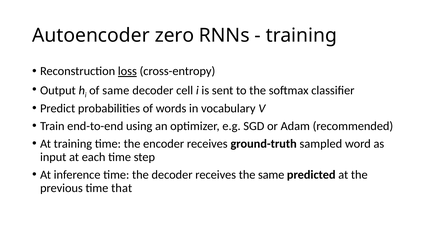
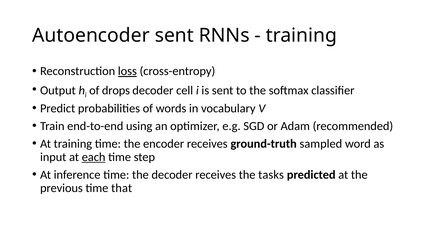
Autoencoder zero: zero -> sent
of same: same -> drops
each underline: none -> present
the same: same -> tasks
